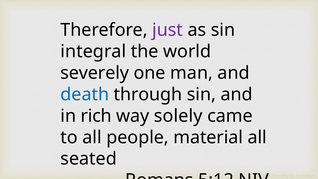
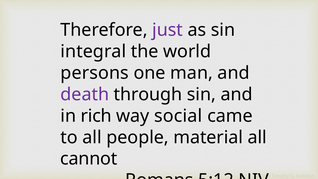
severely: severely -> persons
death colour: blue -> purple
solely: solely -> social
seated: seated -> cannot
